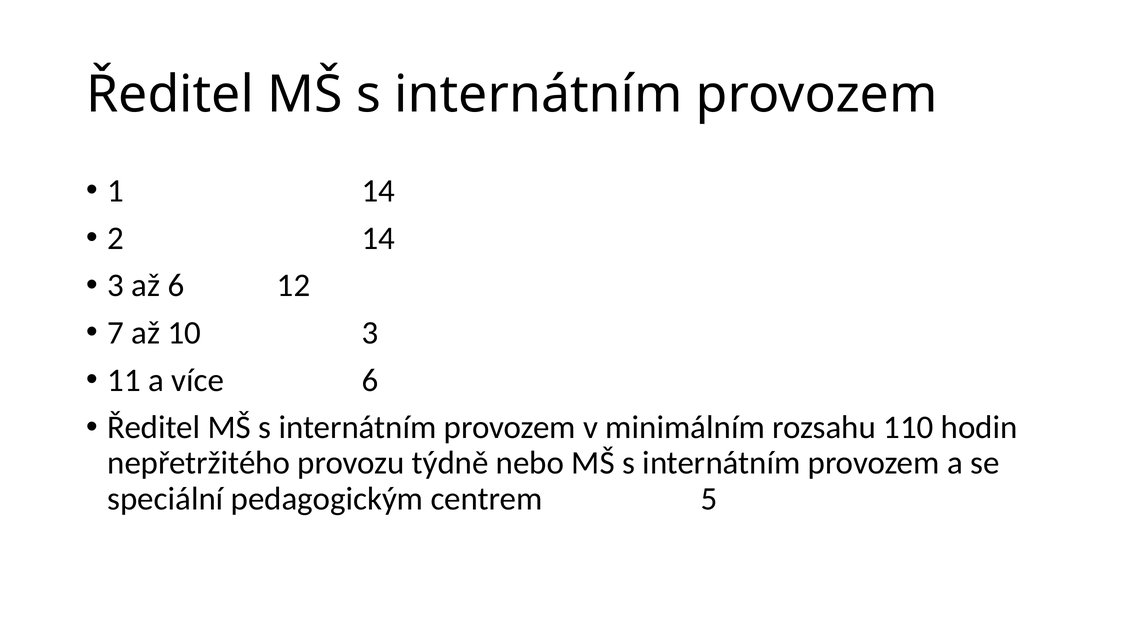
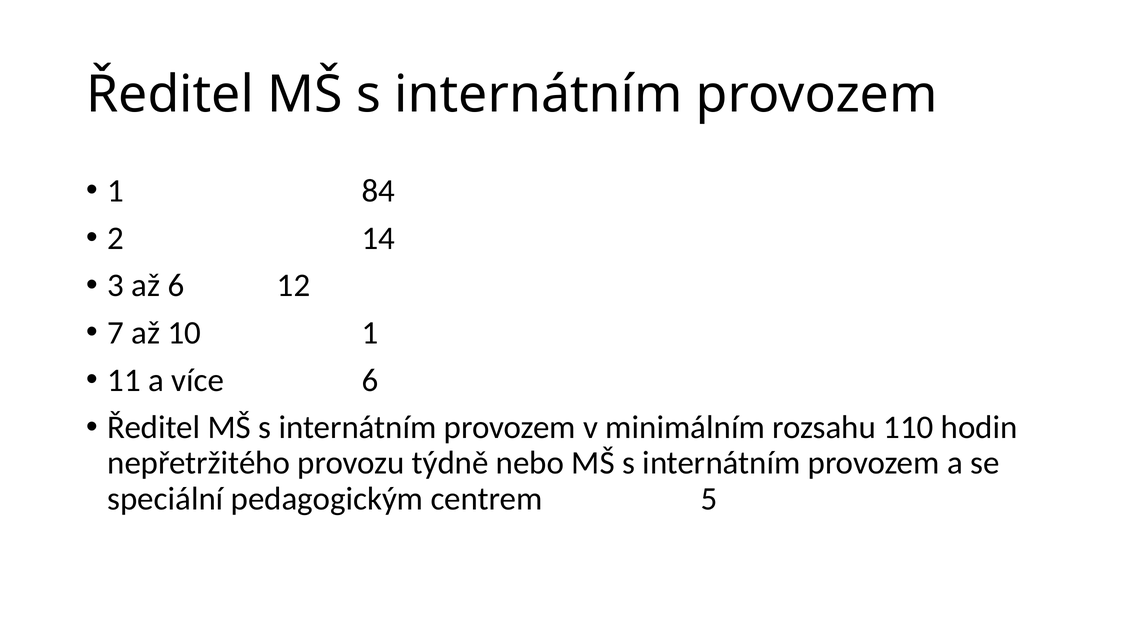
1 14: 14 -> 84
10 3: 3 -> 1
